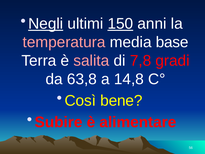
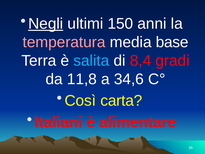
150 underline: present -> none
salita colour: pink -> light blue
7,8: 7,8 -> 8,4
63,8: 63,8 -> 11,8
14,8: 14,8 -> 34,6
bene: bene -> carta
Subire: Subire -> Italiani
